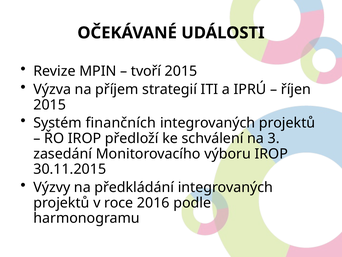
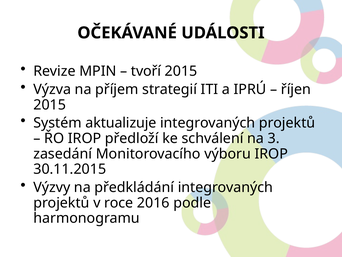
finančních: finančních -> aktualizuje
